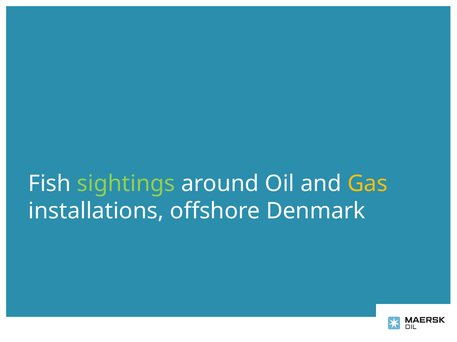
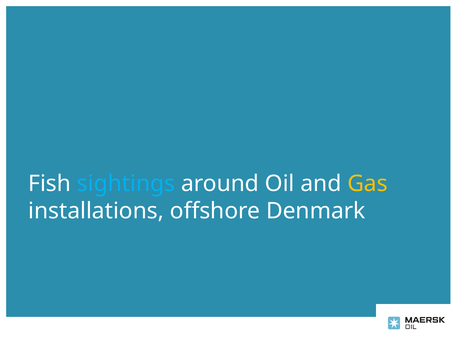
sightings colour: light green -> light blue
